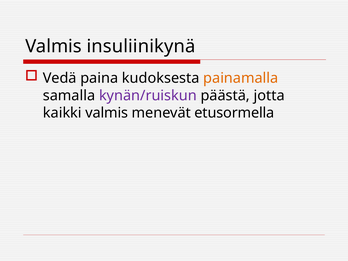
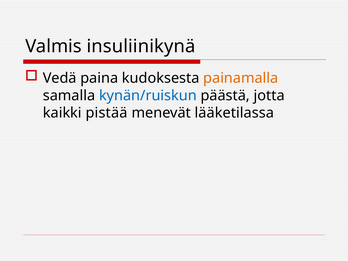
kynän/ruiskun colour: purple -> blue
kaikki valmis: valmis -> pistää
etusormella: etusormella -> lääketilassa
